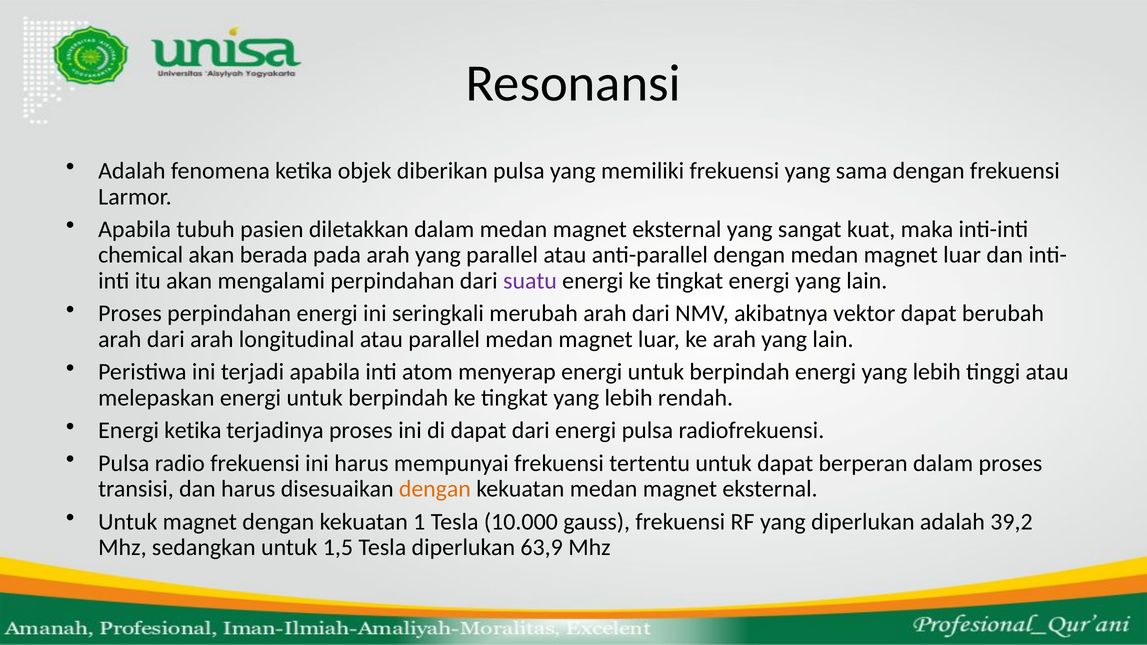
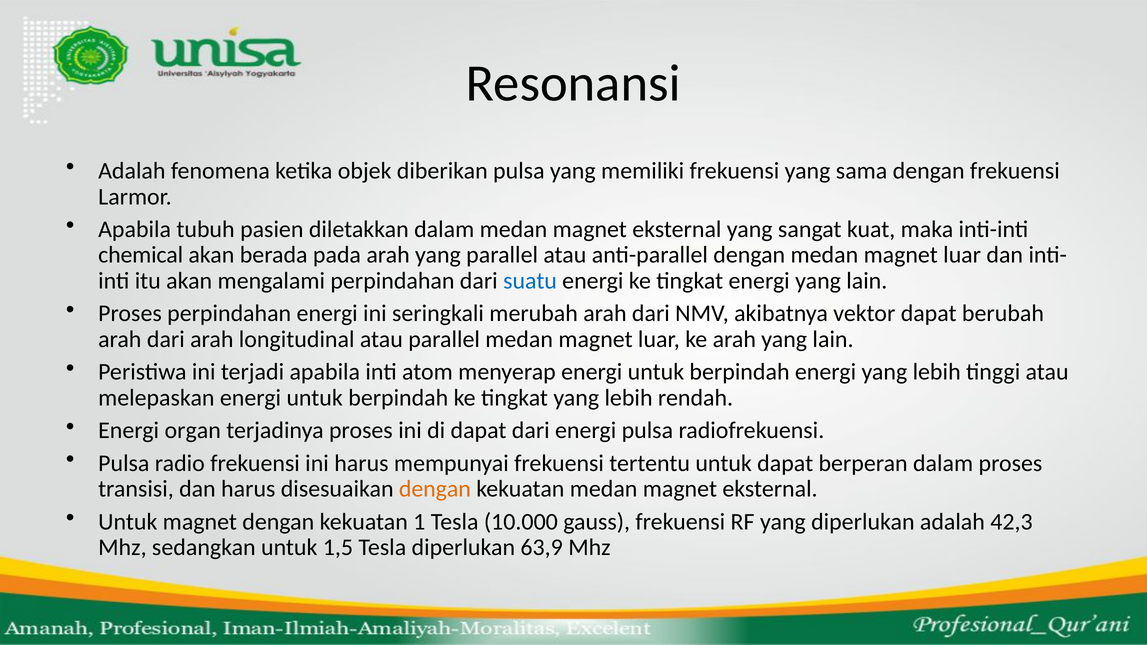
suatu colour: purple -> blue
Energi ketika: ketika -> organ
39,2: 39,2 -> 42,3
